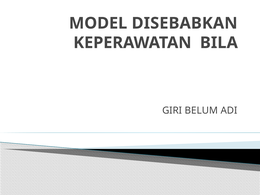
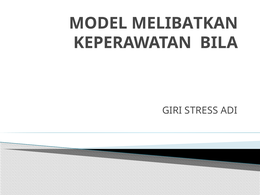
DISEBABKAN: DISEBABKAN -> MELIBATKAN
BELUM: BELUM -> STRESS
